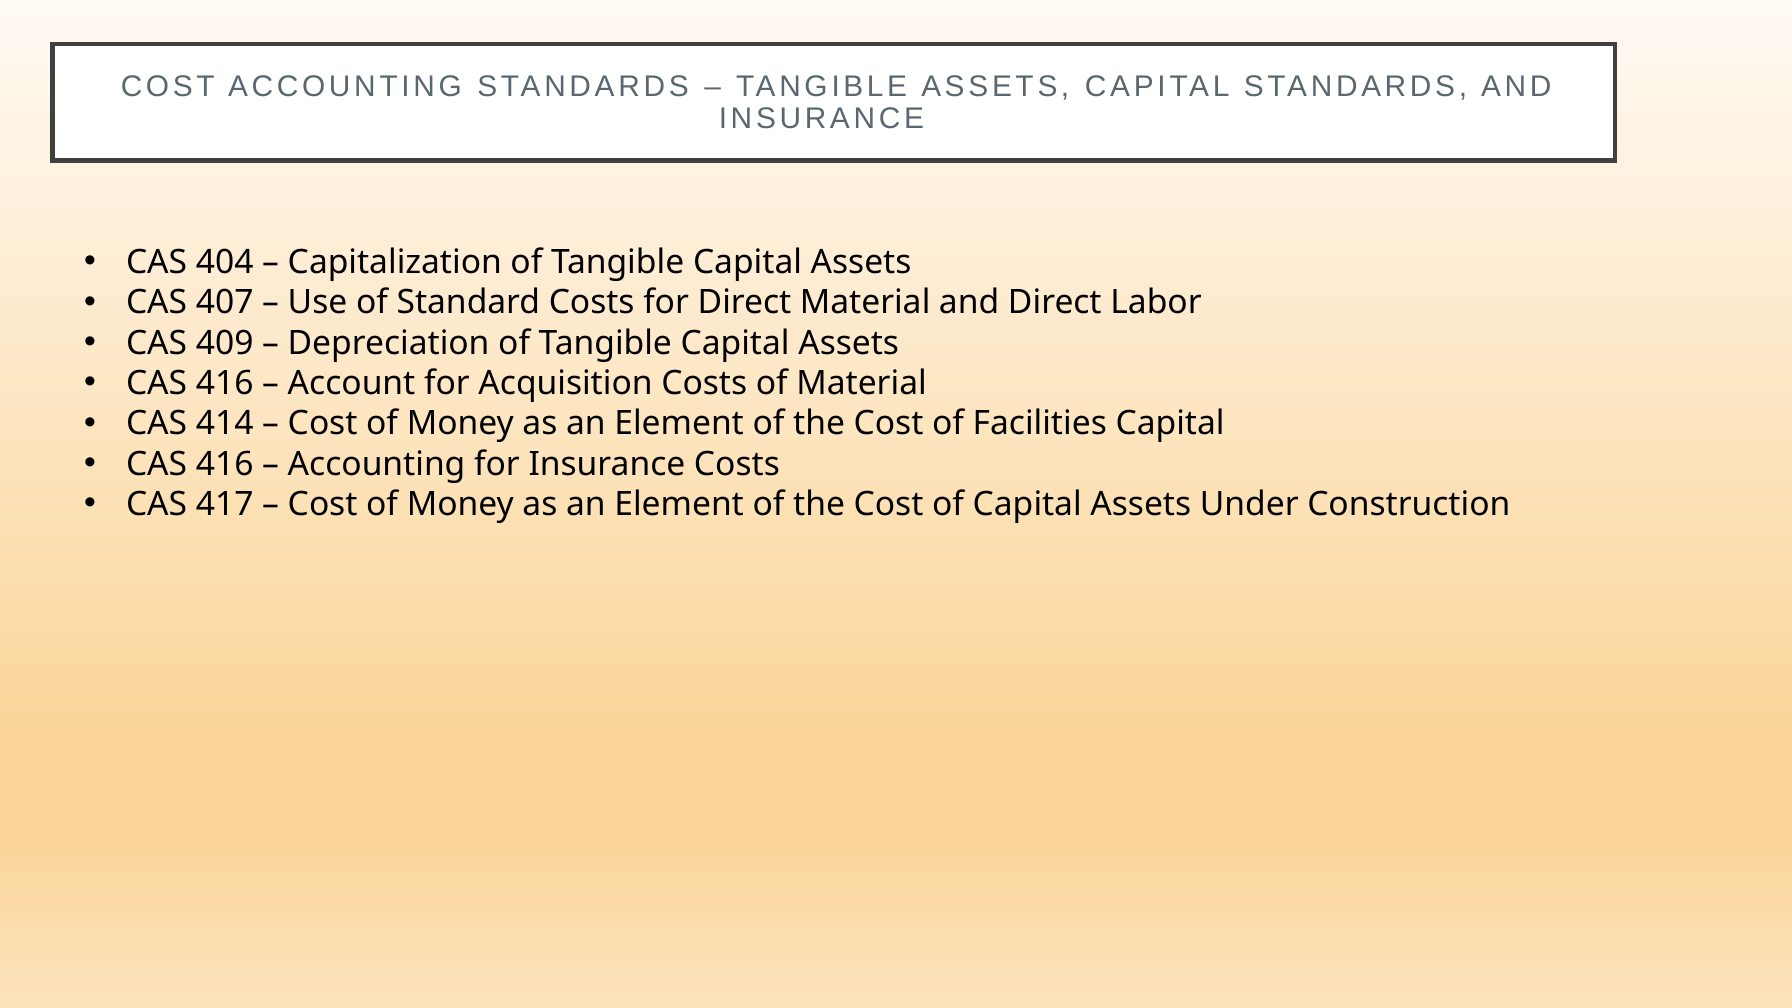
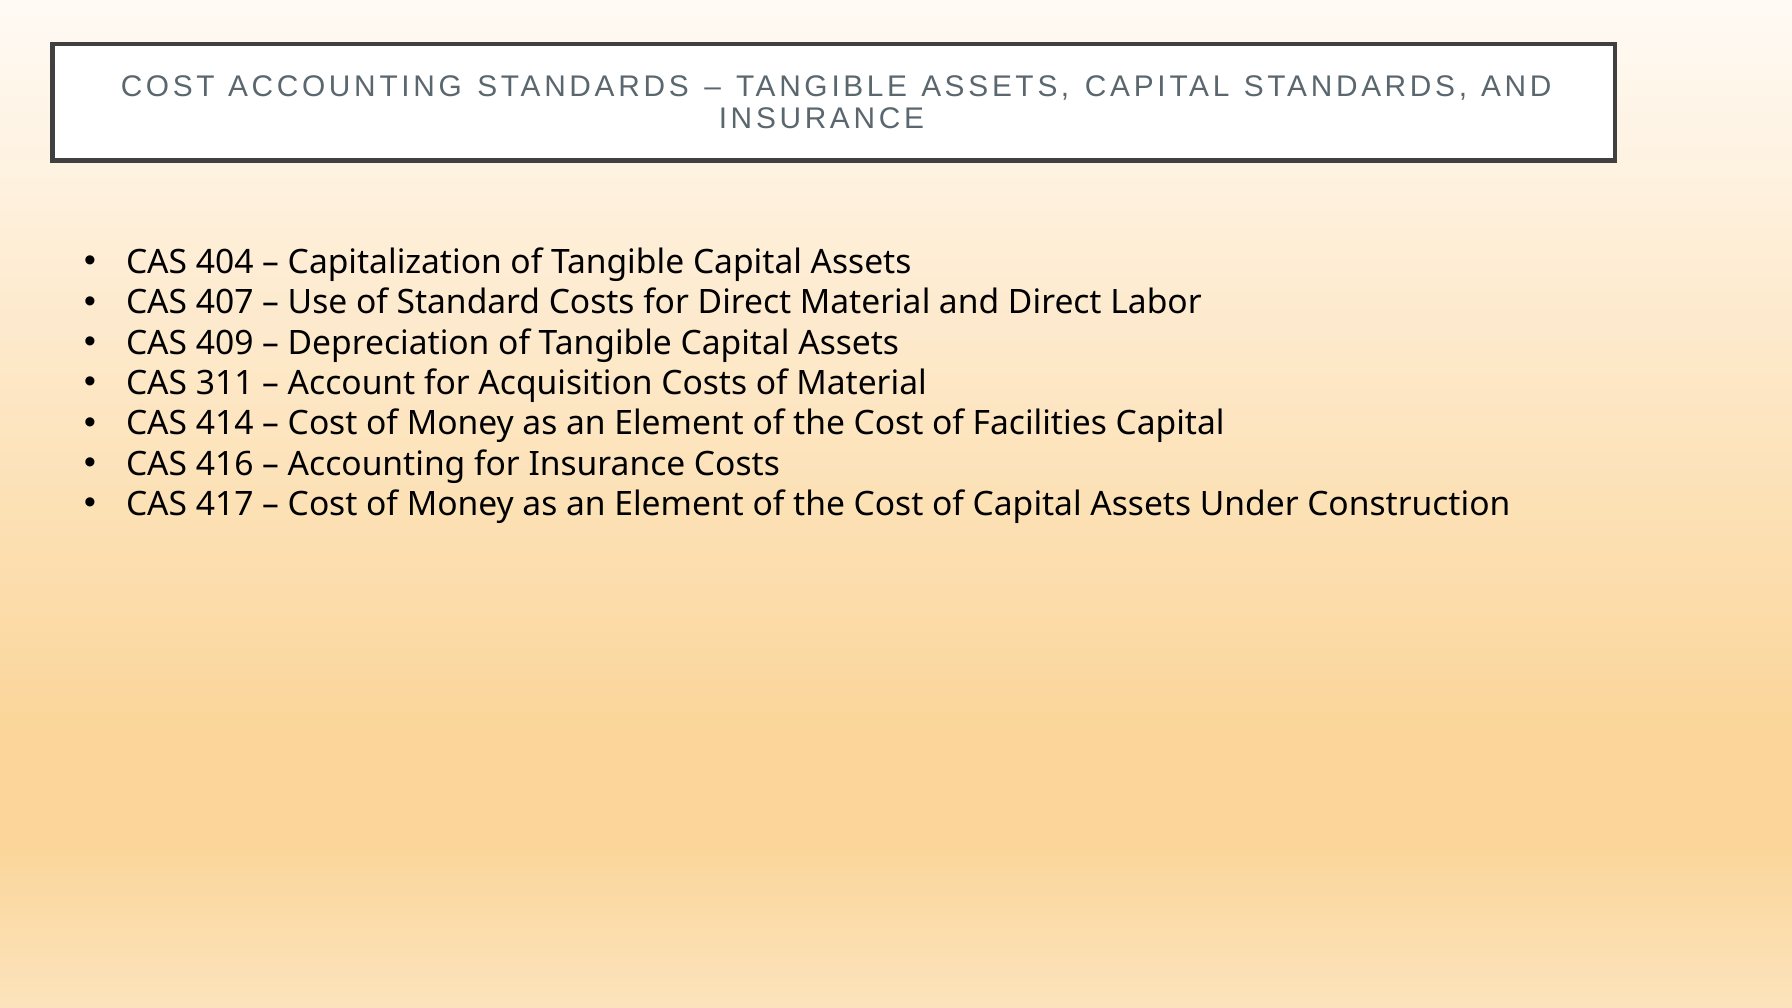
416 at (225, 384): 416 -> 311
